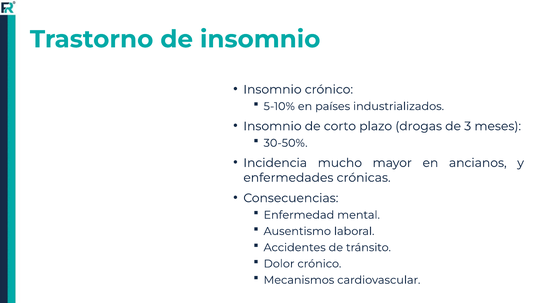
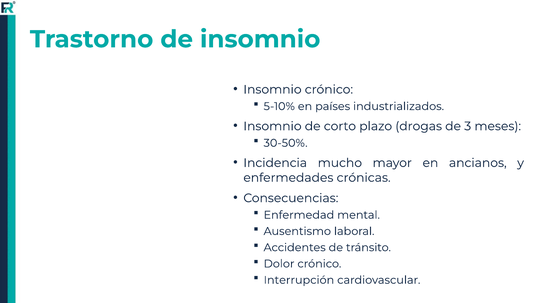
Mecanismos: Mecanismos -> Interrupción
